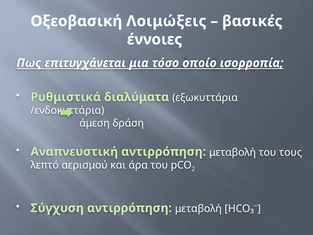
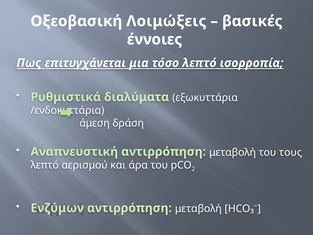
τόσο οποίο: οποίο -> λεπτό
Σύγχυση: Σύγχυση -> Ενζύμων
